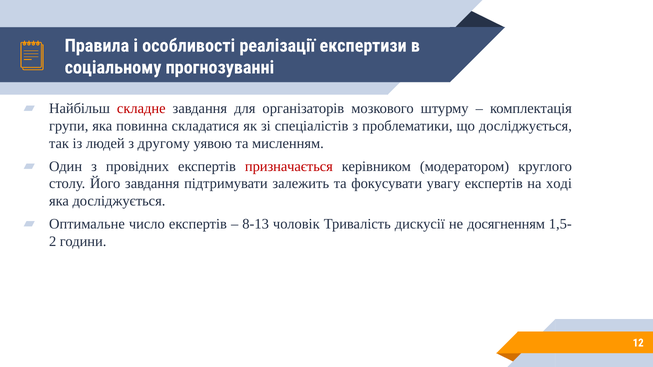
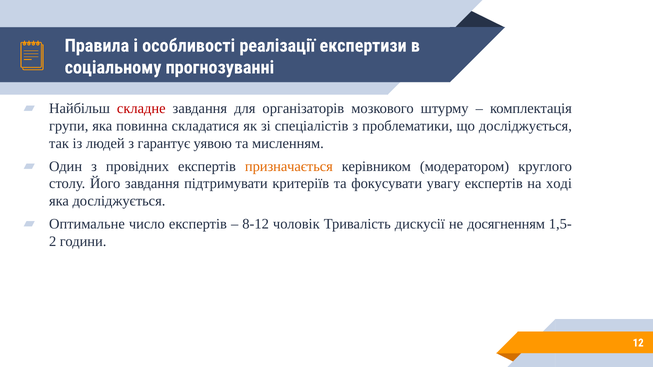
другому: другому -> гарантує
призначається colour: red -> orange
залежить: залежить -> критеріїв
8-13: 8-13 -> 8-12
